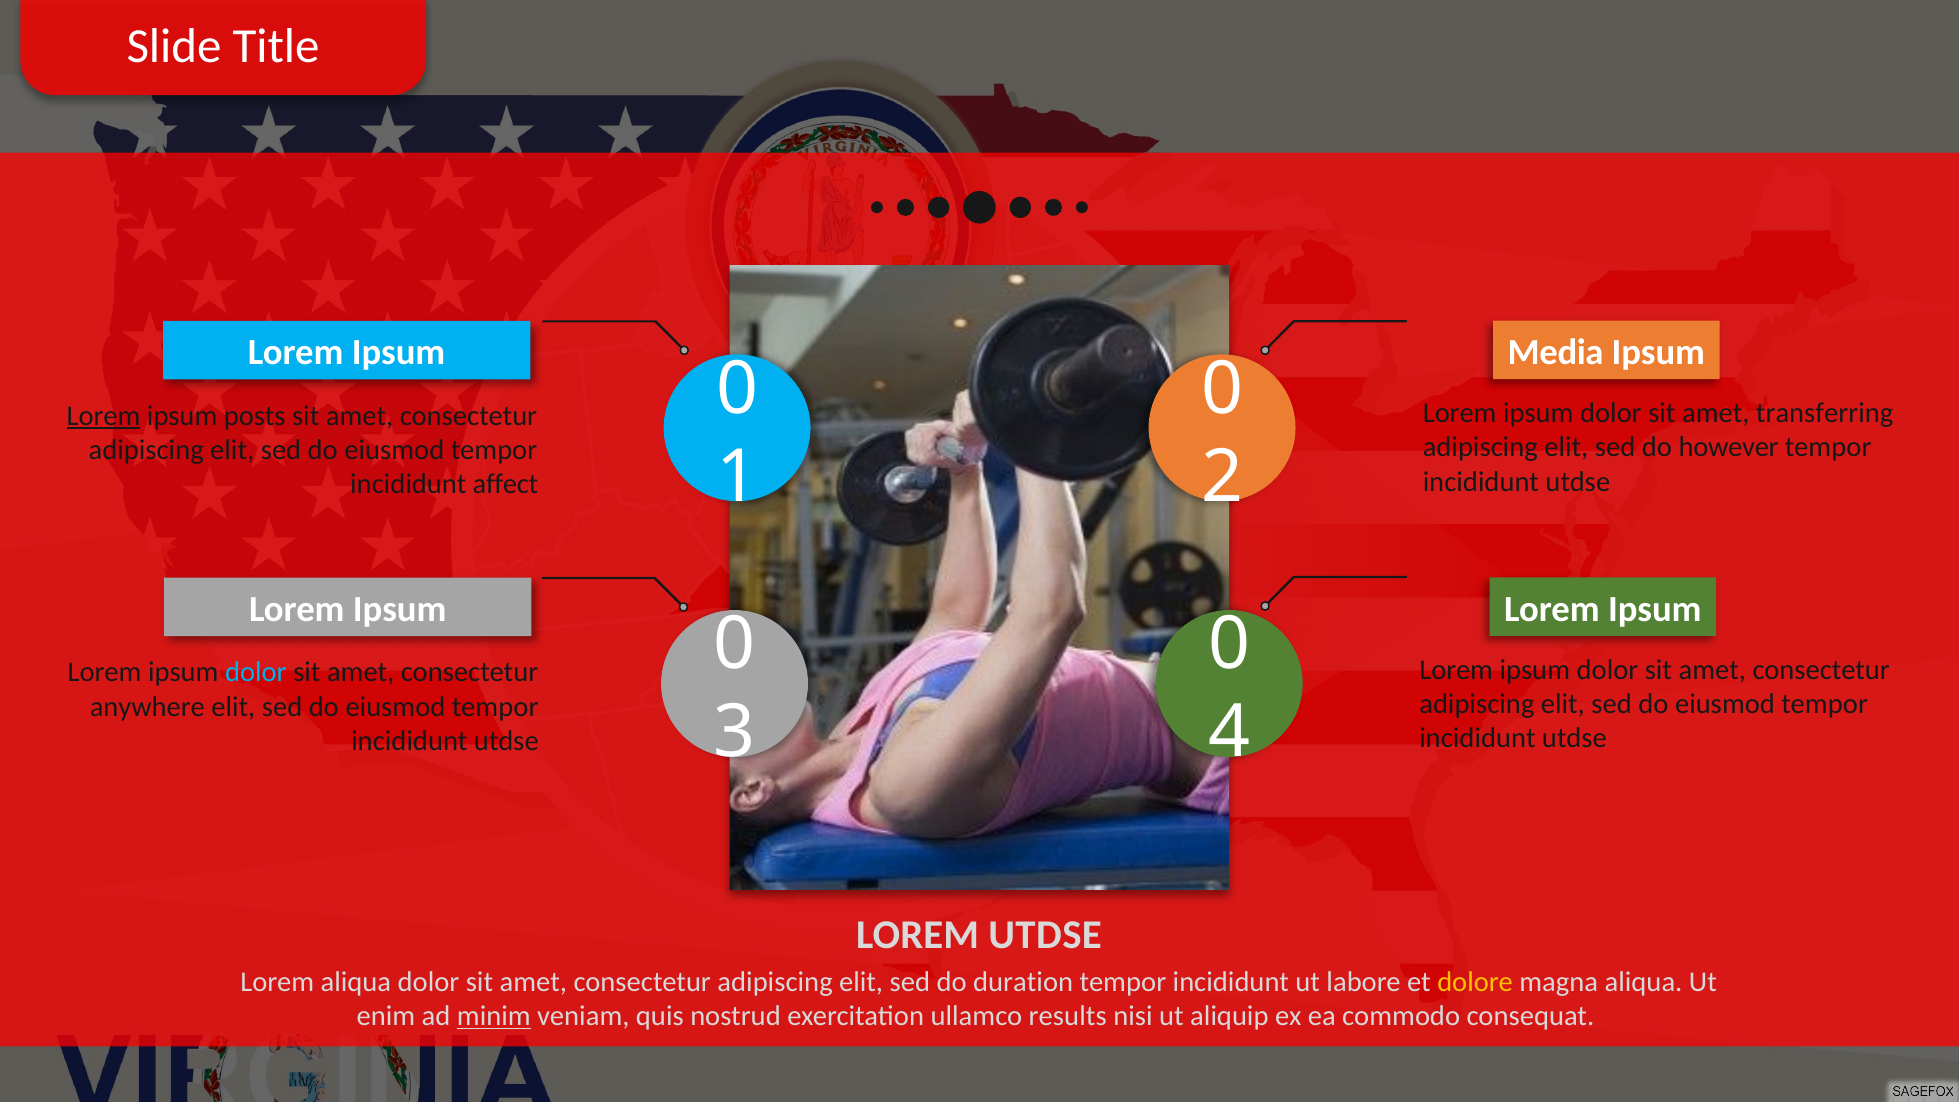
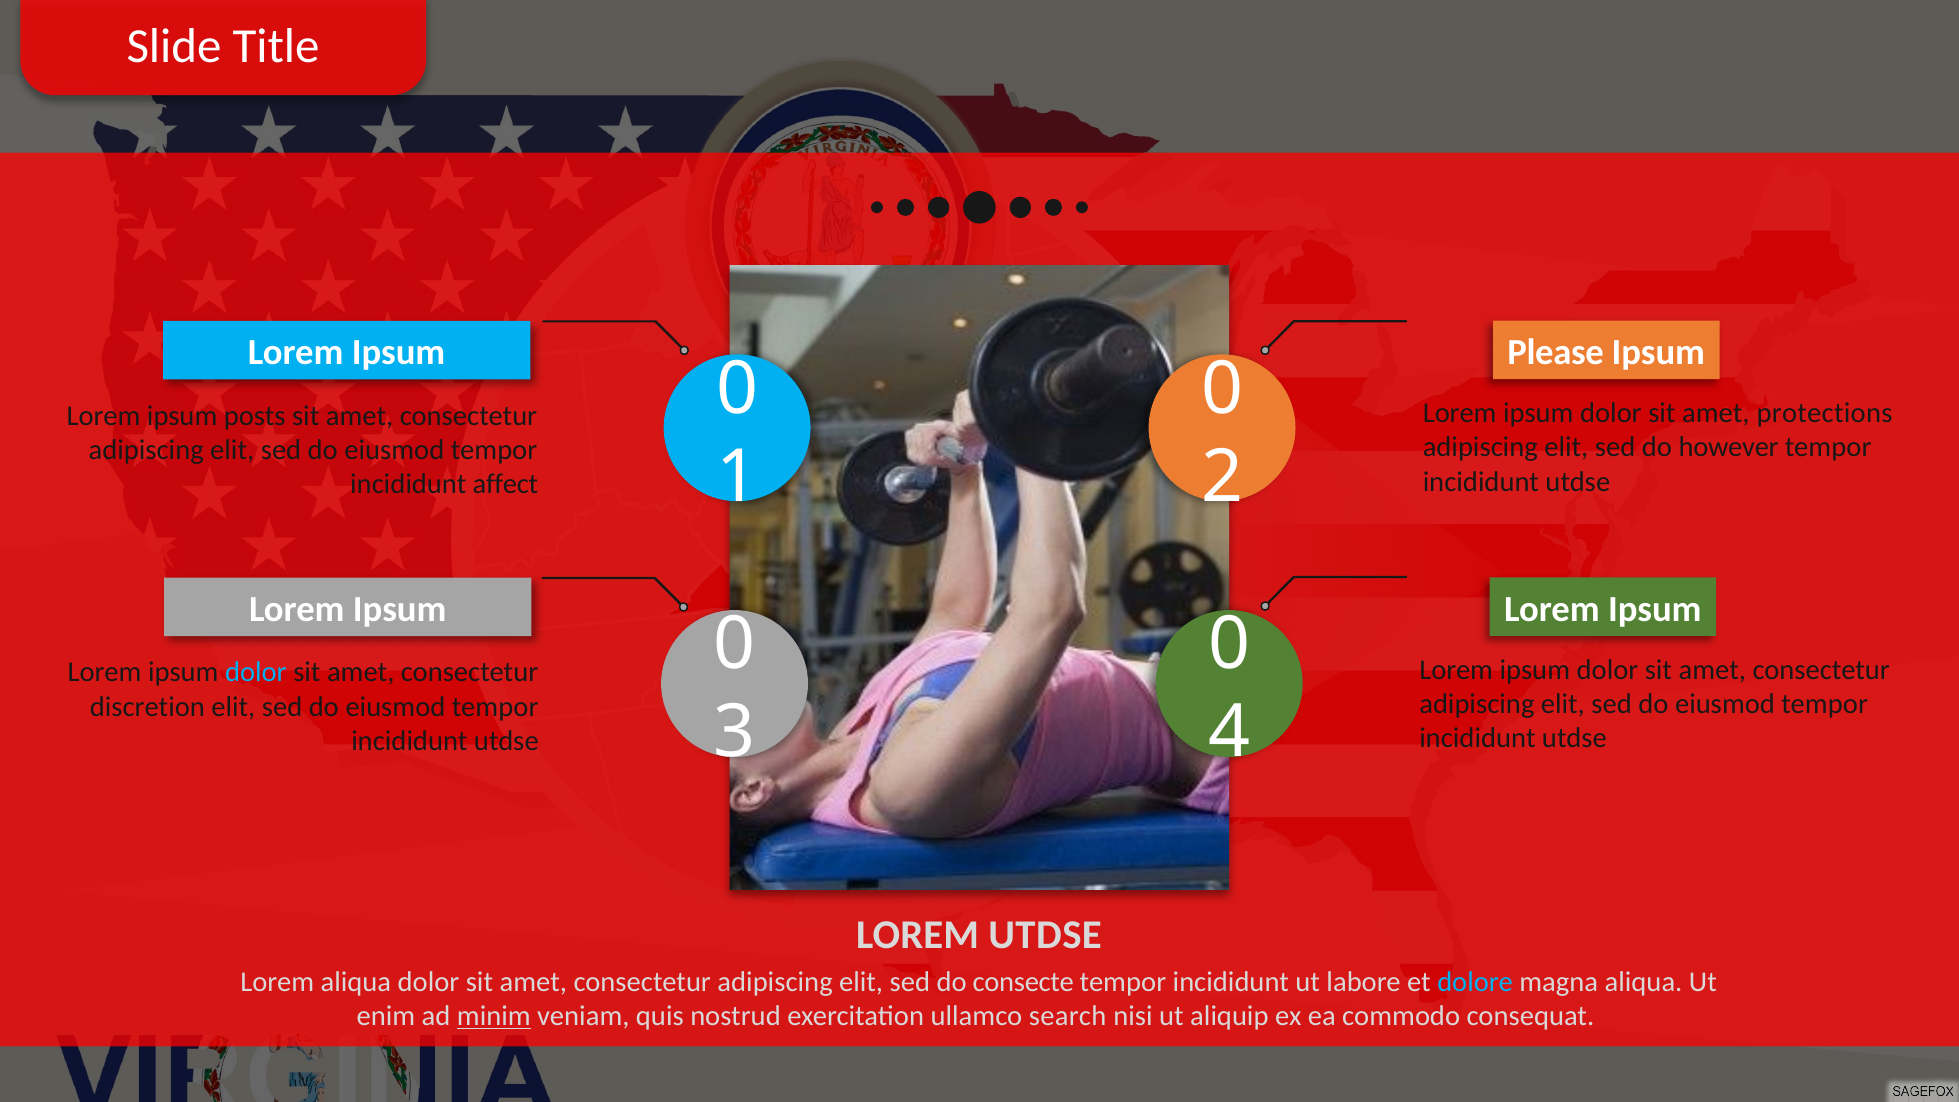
Media: Media -> Please
transferring: transferring -> protections
Lorem at (104, 416) underline: present -> none
anywhere: anywhere -> discretion
duration: duration -> consecte
dolore colour: yellow -> light blue
results: results -> search
